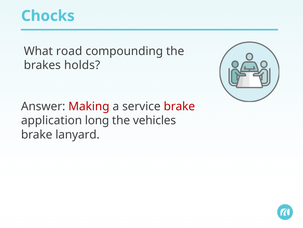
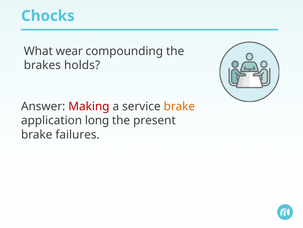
road: road -> wear
brake at (179, 106) colour: red -> orange
vehicles: vehicles -> present
lanyard: lanyard -> failures
